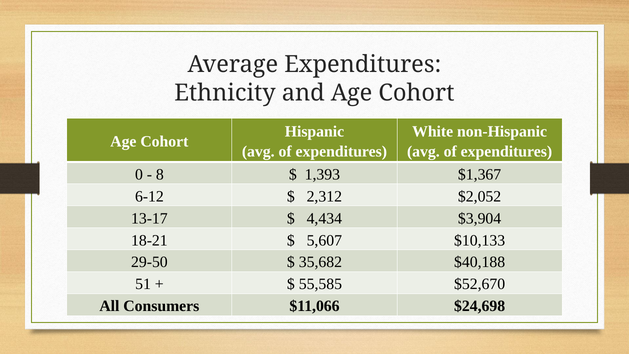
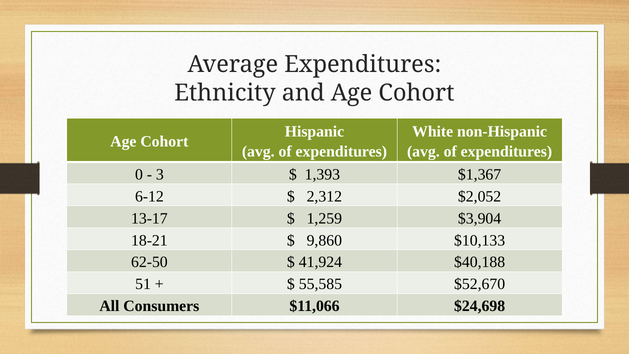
8: 8 -> 3
4,434: 4,434 -> 1,259
5,607: 5,607 -> 9,860
29-50: 29-50 -> 62-50
35,682: 35,682 -> 41,924
